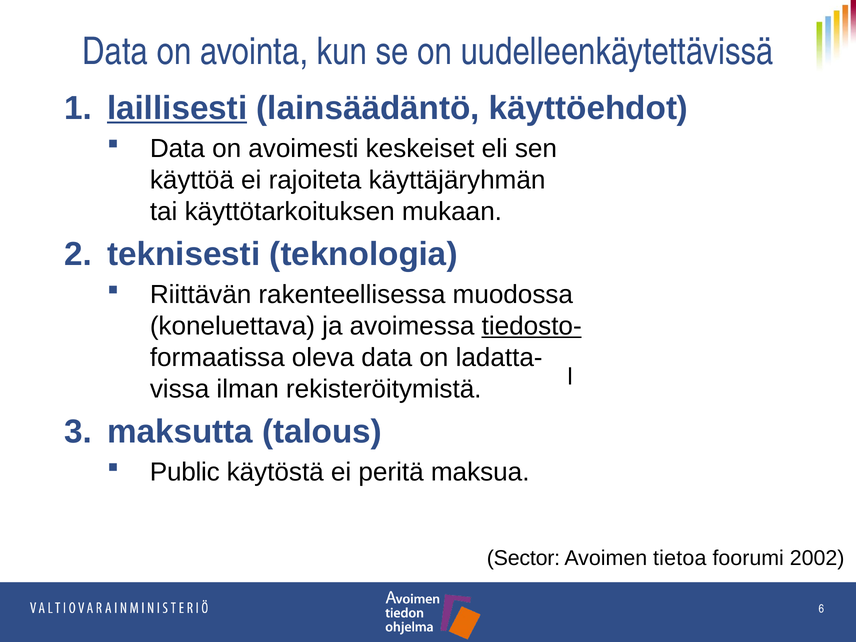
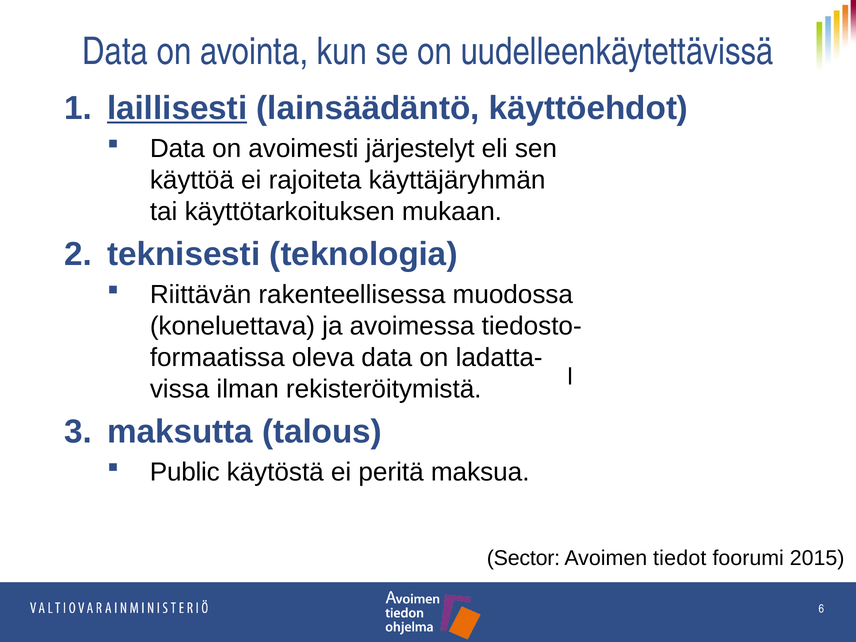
keskeiset: keskeiset -> järjestelyt
tiedosto- underline: present -> none
tietoa: tietoa -> tiedot
2002: 2002 -> 2015
